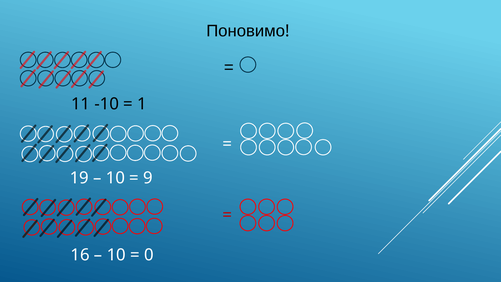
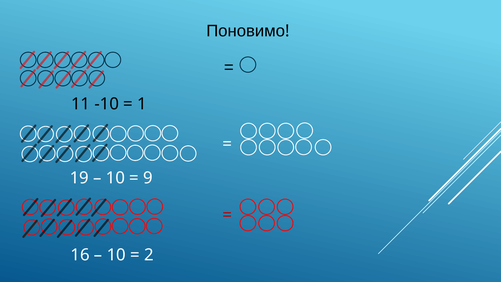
0: 0 -> 2
